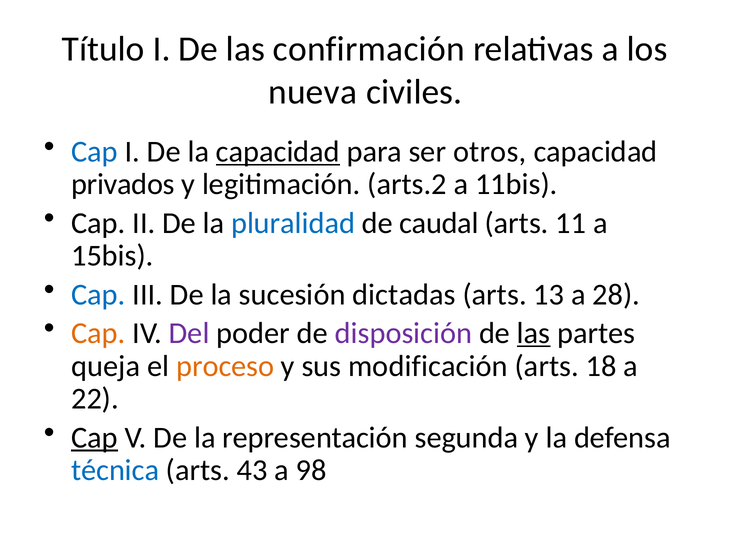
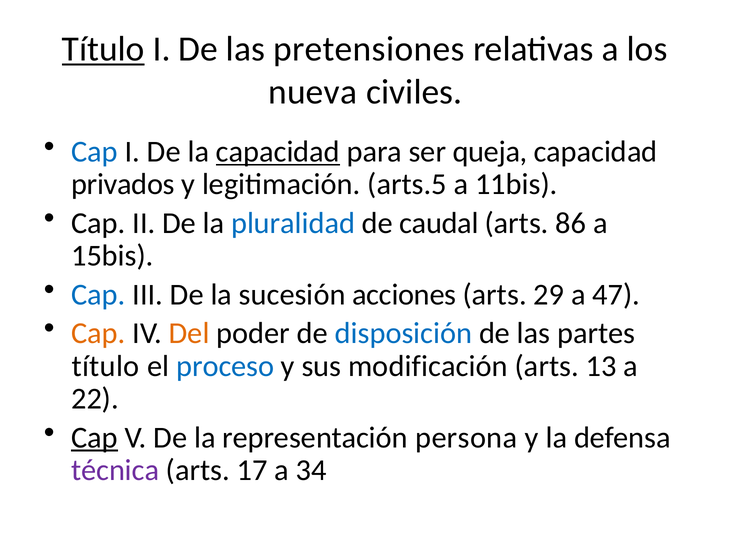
Título at (103, 49) underline: none -> present
confirmación: confirmación -> pretensiones
otros: otros -> queja
arts.2: arts.2 -> arts.5
11: 11 -> 86
dictadas: dictadas -> acciones
13: 13 -> 29
28: 28 -> 47
Del colour: purple -> orange
disposición colour: purple -> blue
las at (534, 334) underline: present -> none
queja at (106, 366): queja -> título
proceso colour: orange -> blue
18: 18 -> 13
segunda: segunda -> persona
técnica colour: blue -> purple
43: 43 -> 17
98: 98 -> 34
